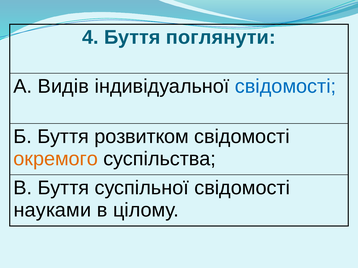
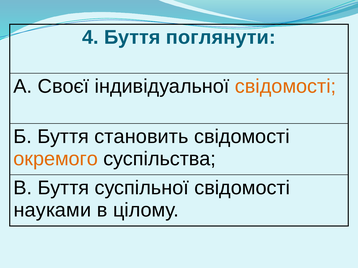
Видів: Видів -> Своєї
свідомості at (286, 87) colour: blue -> orange
розвитком: розвитком -> становить
